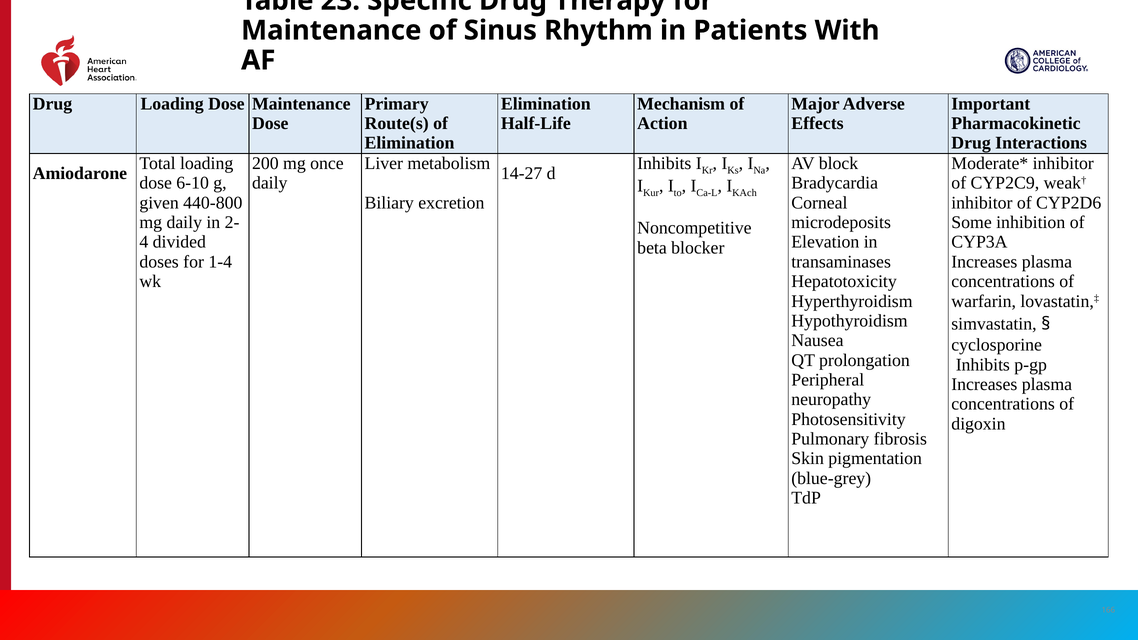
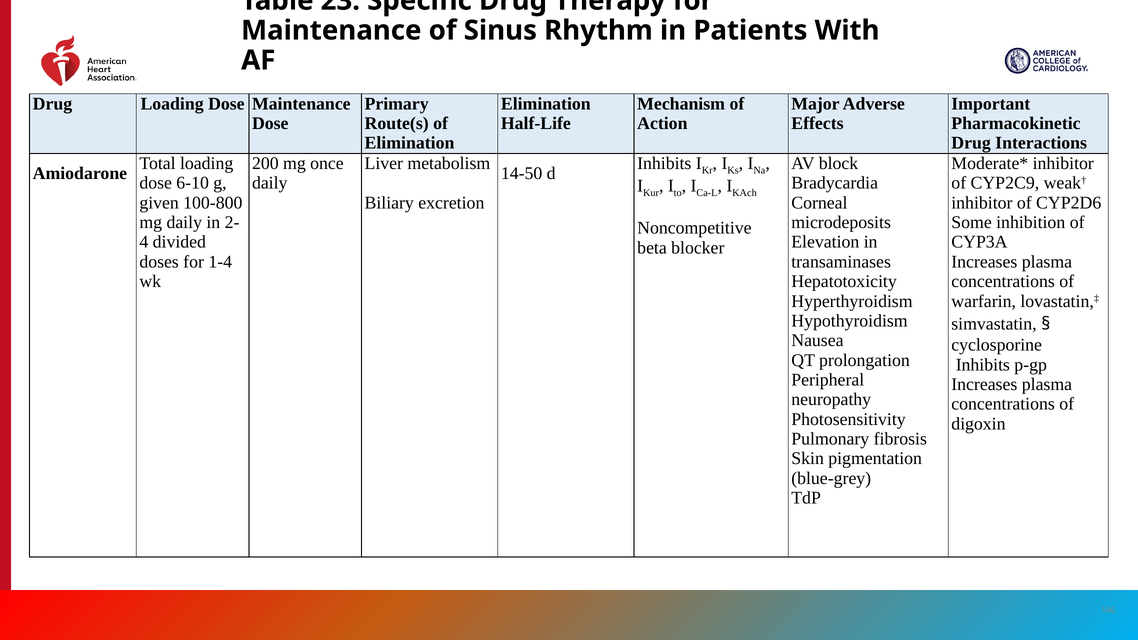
14-27: 14-27 -> 14-50
440-800: 440-800 -> 100-800
